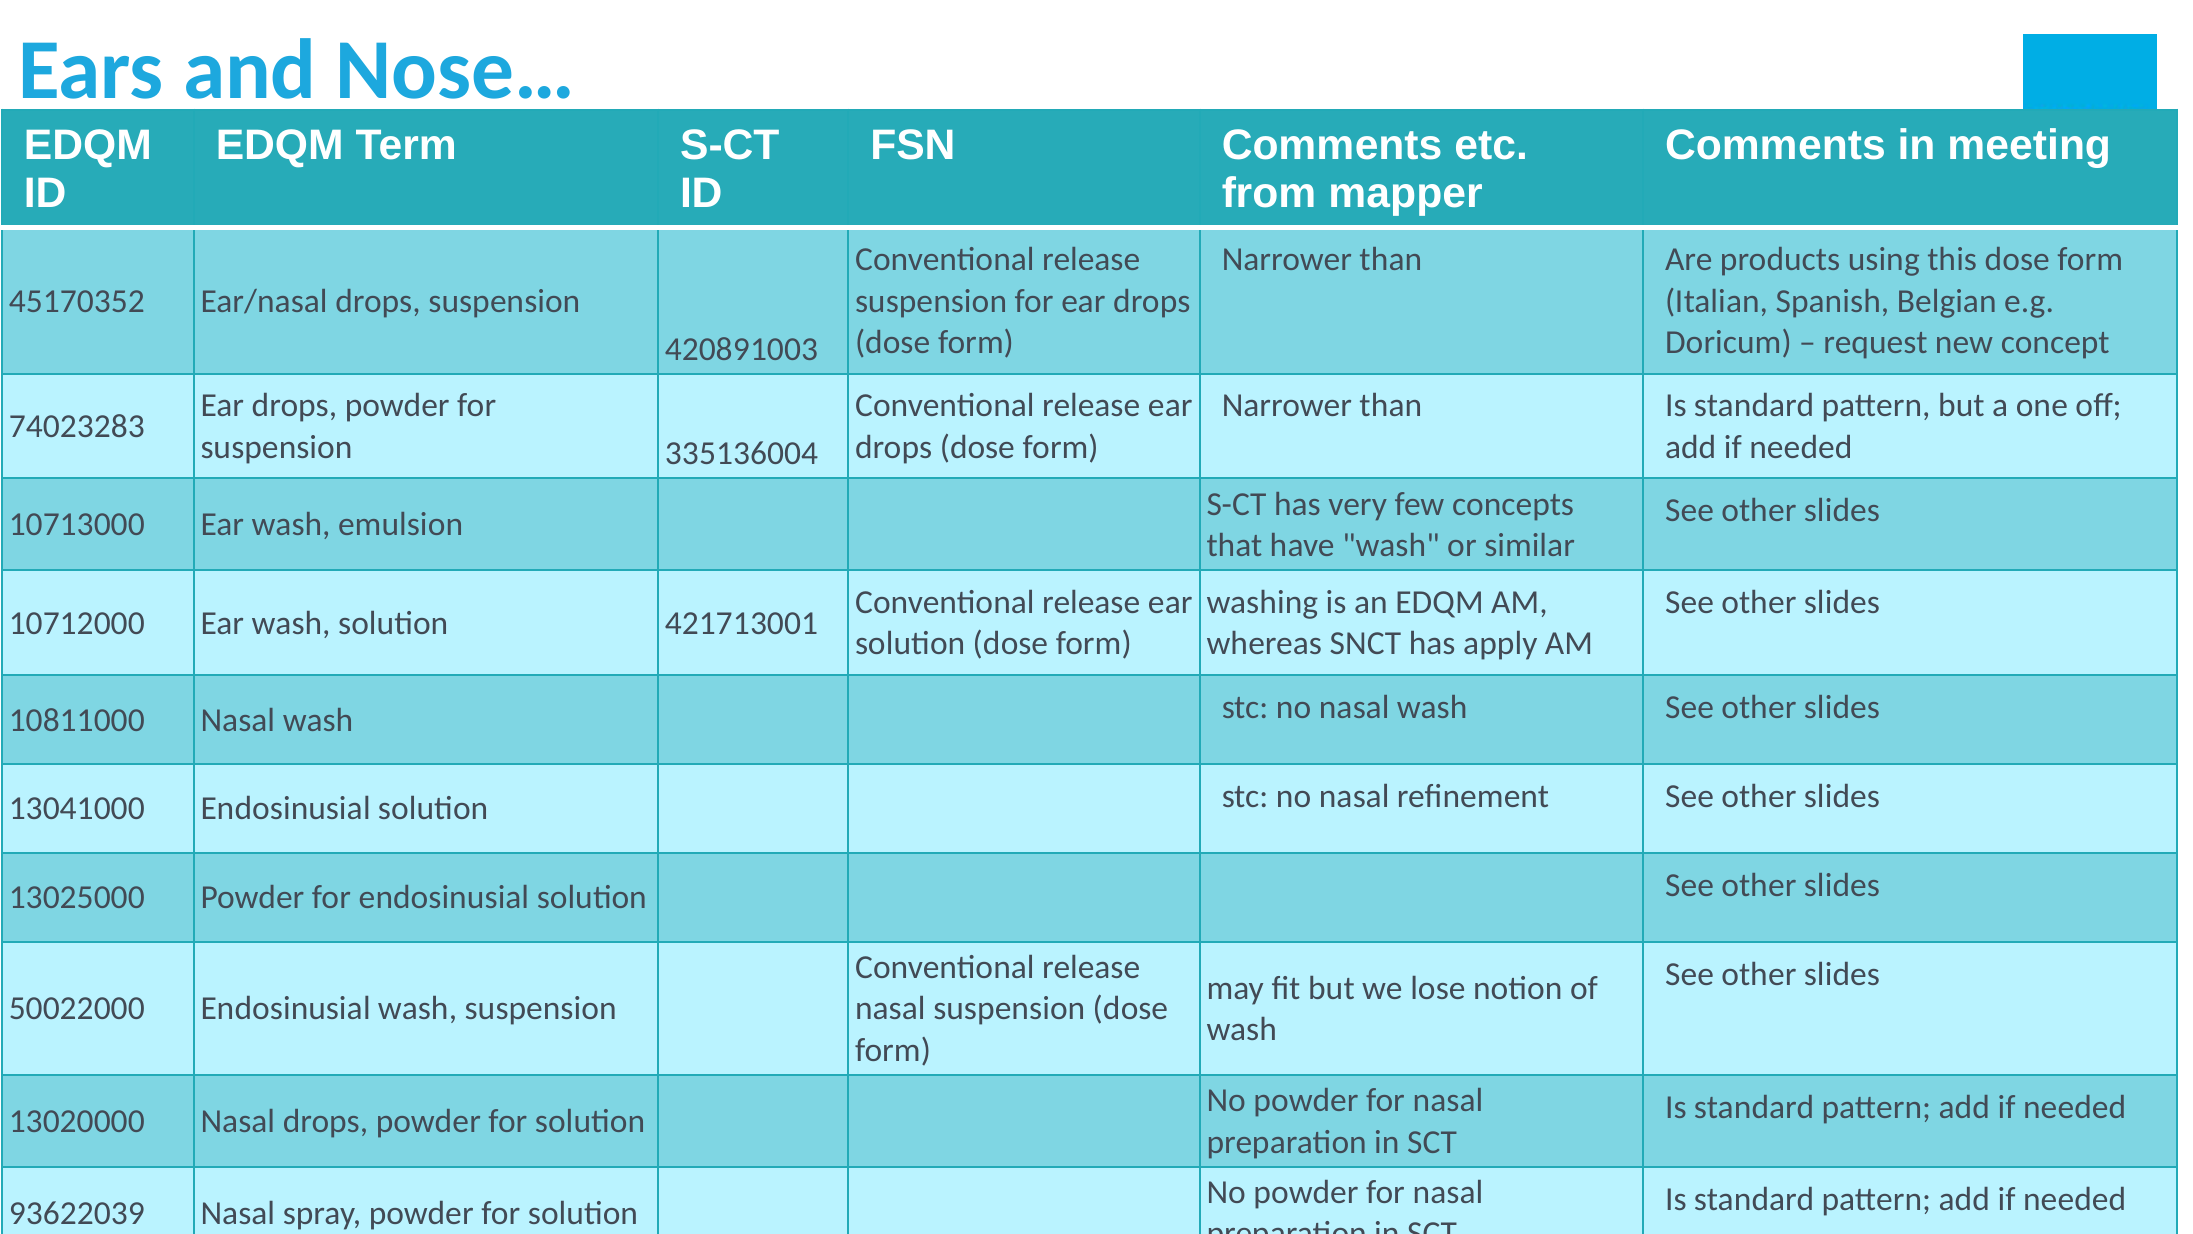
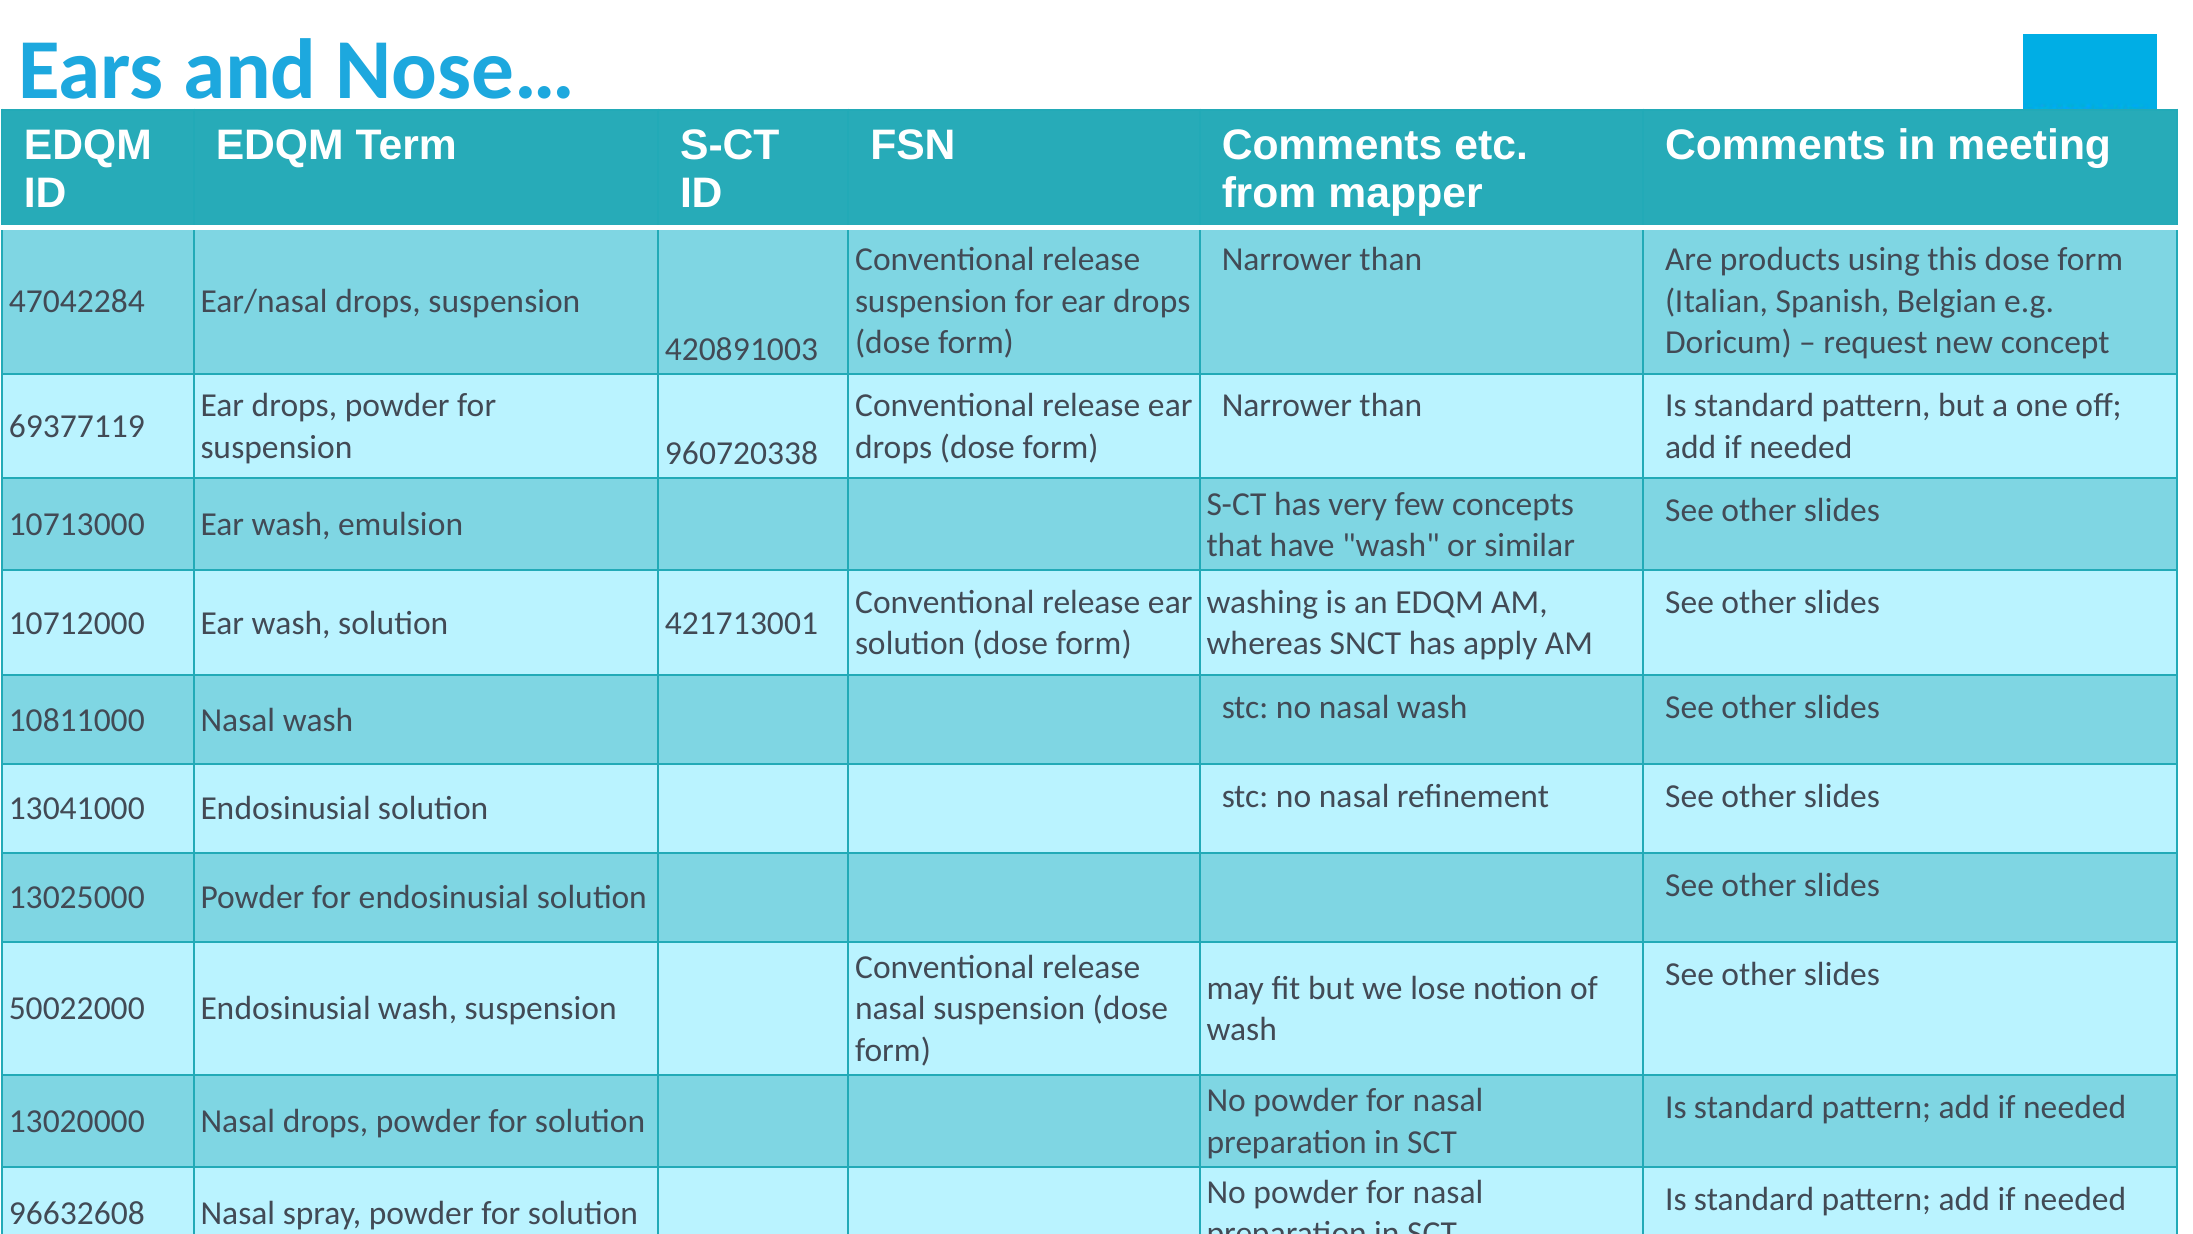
45170352: 45170352 -> 47042284
74023283: 74023283 -> 69377119
335136004: 335136004 -> 960720338
93622039: 93622039 -> 96632608
